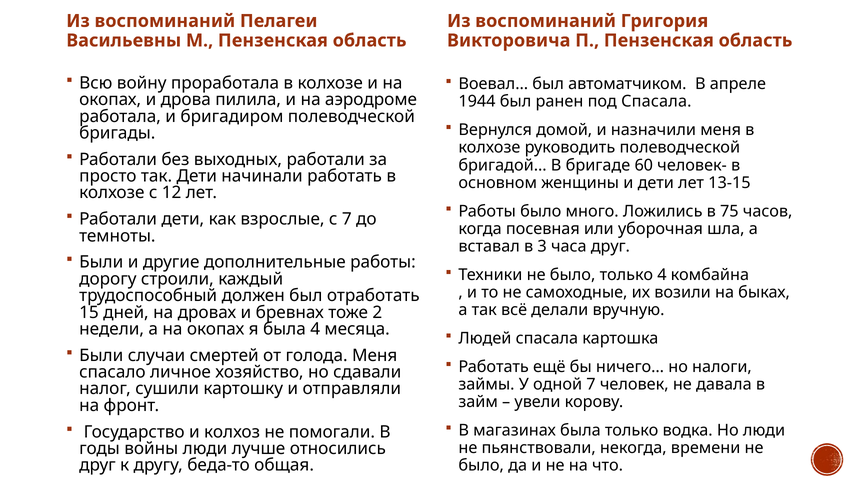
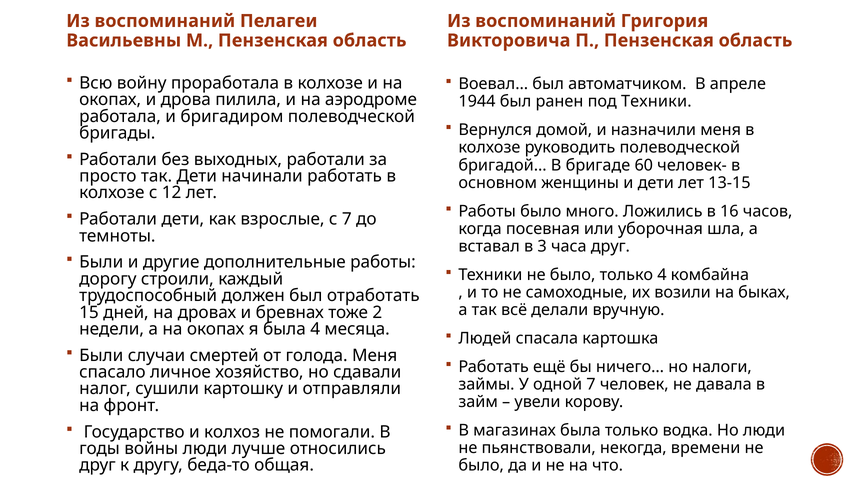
под Спасала: Спасала -> Техники
75: 75 -> 16
